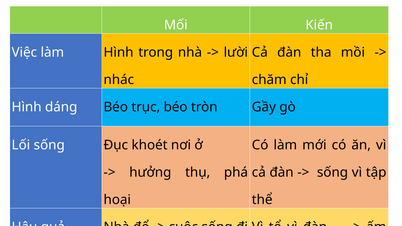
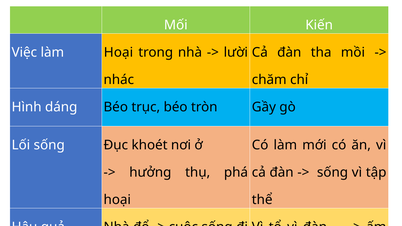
làm Hình: Hình -> Hoại
